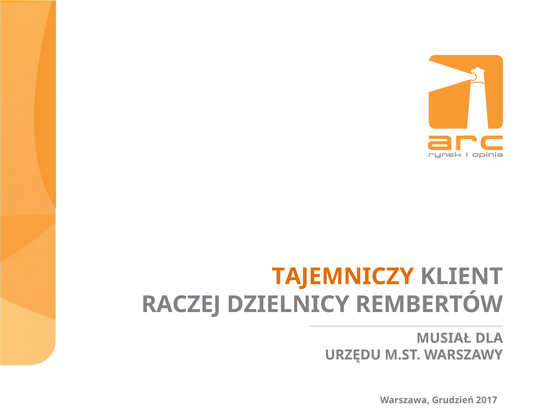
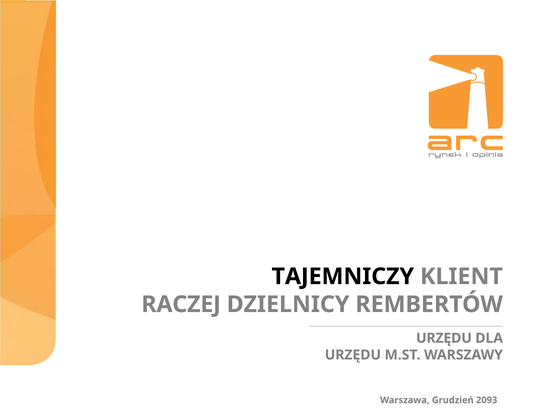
TAJEMNICZY colour: orange -> black
MUSIAŁ at (444, 338): MUSIAŁ -> URZĘDU
2017: 2017 -> 2093
